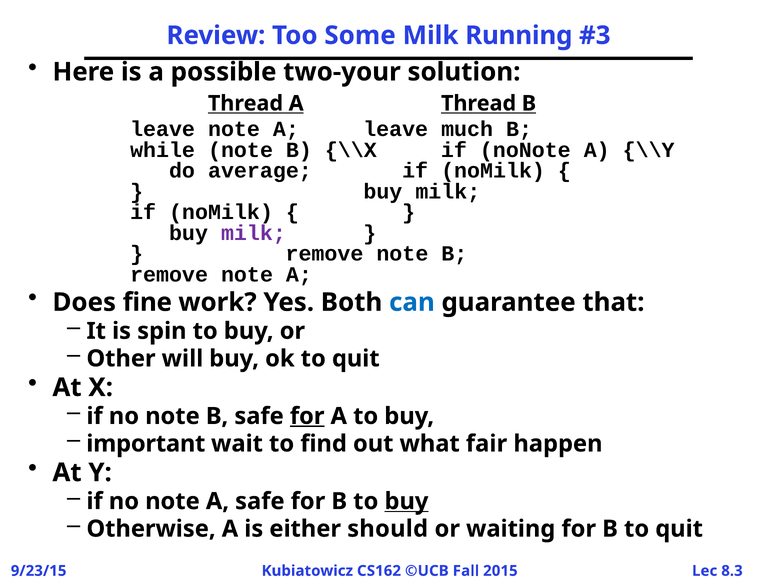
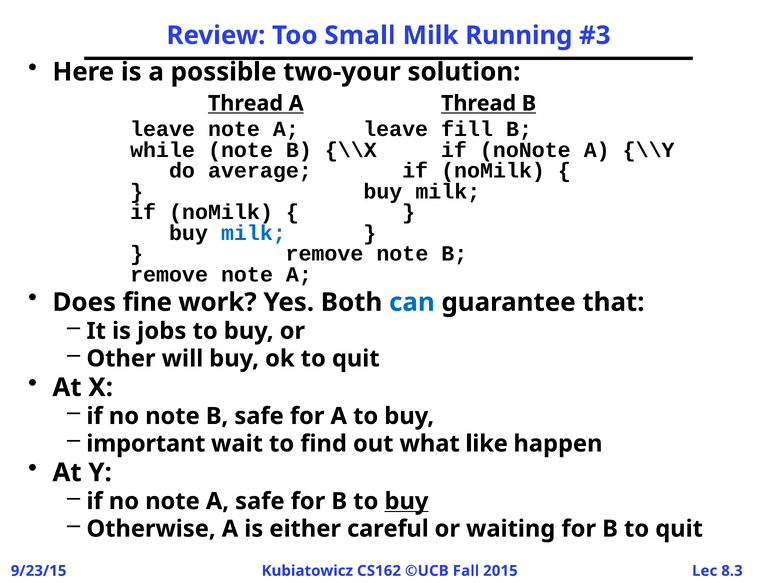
Some: Some -> Small
much: much -> fill
milk at (253, 233) colour: purple -> blue
spin: spin -> jobs
for at (307, 416) underline: present -> none
fair: fair -> like
should: should -> careful
